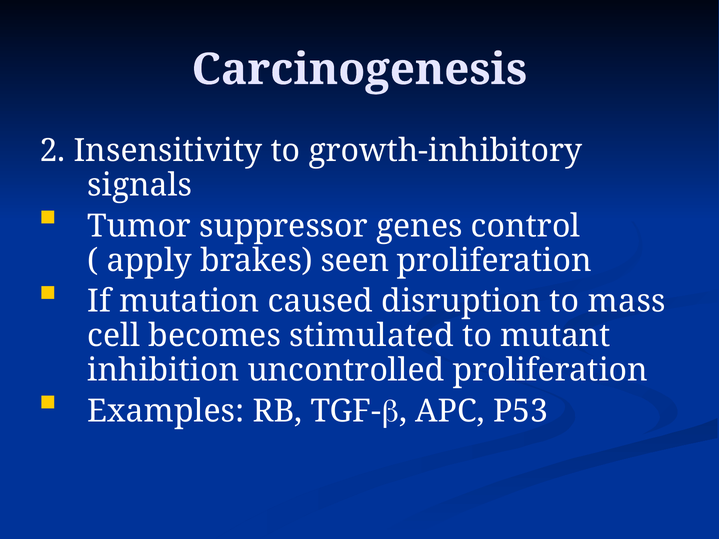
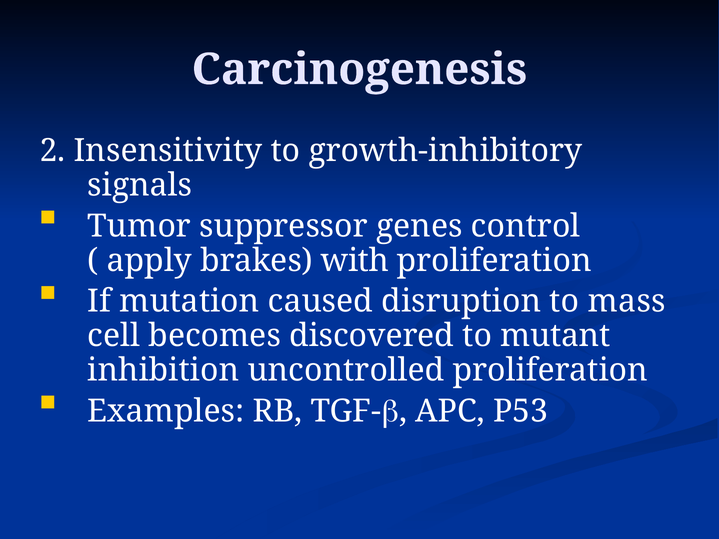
seen: seen -> with
stimulated: stimulated -> discovered
